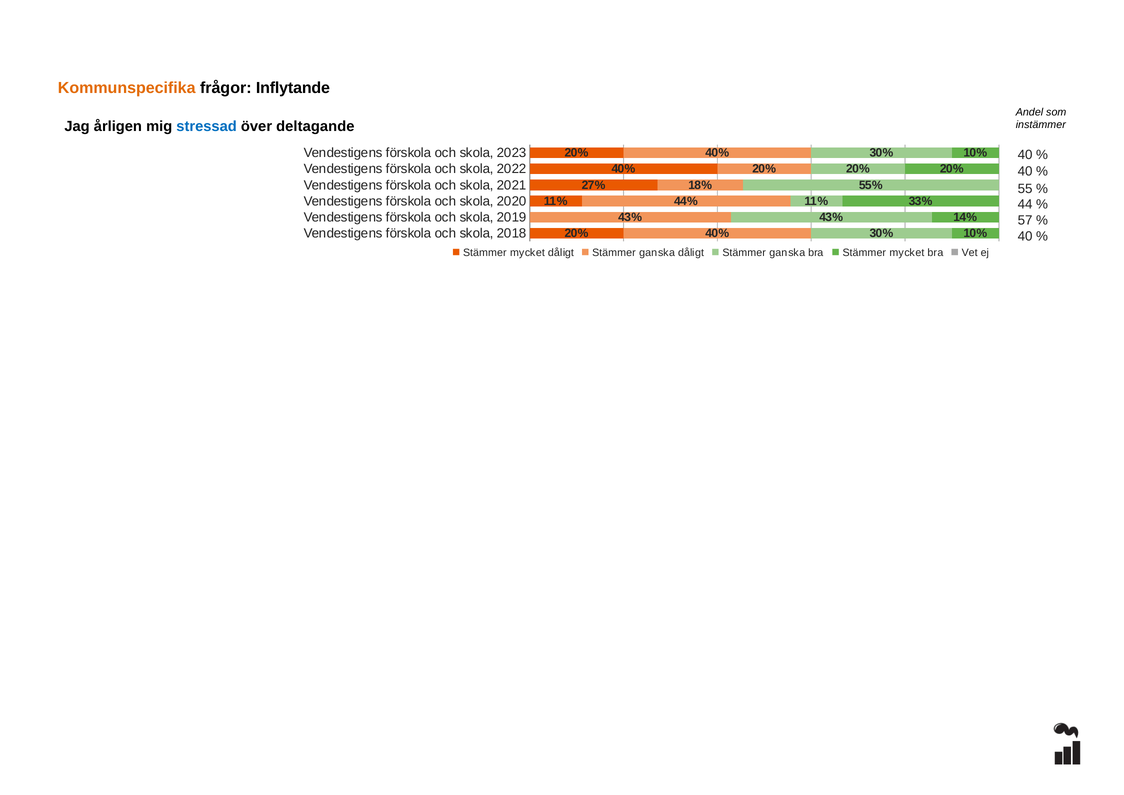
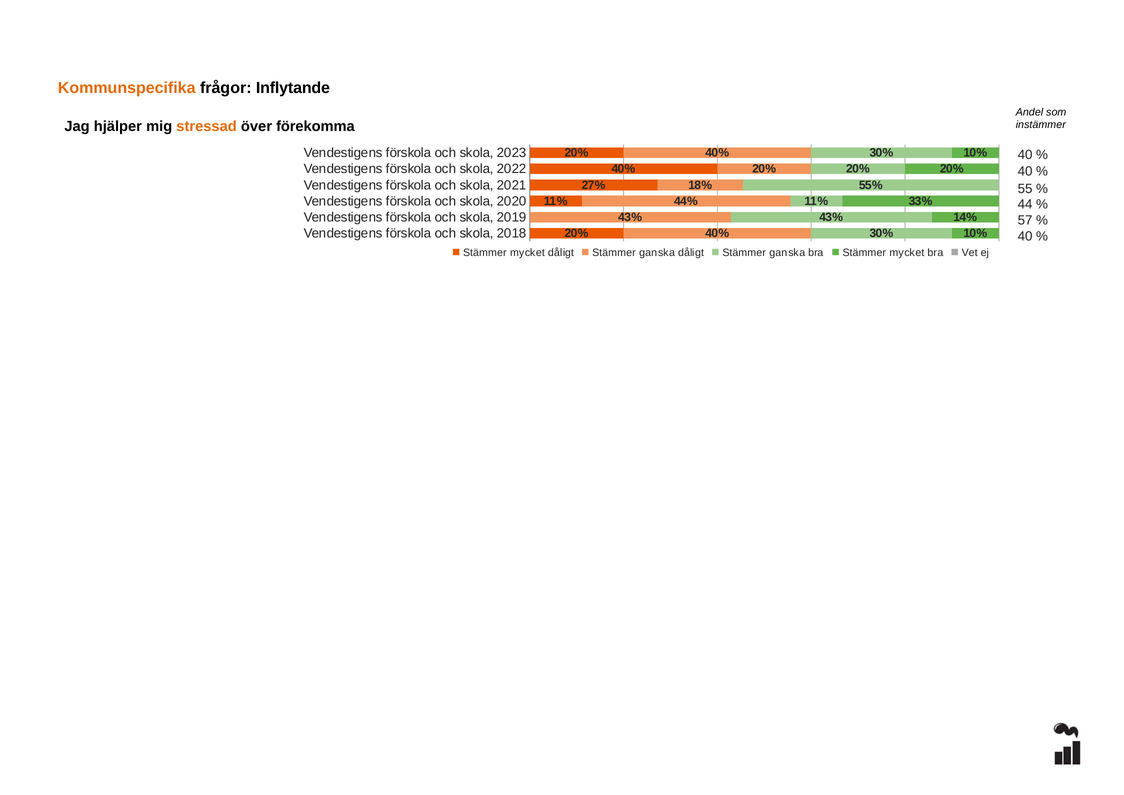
årligen: årligen -> hjälper
stressad colour: blue -> orange
deltagande: deltagande -> förekomma
